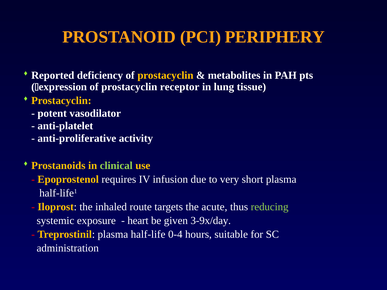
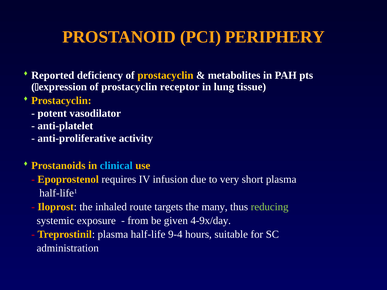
clinical colour: light green -> light blue
acute: acute -> many
heart: heart -> from
3-9x/day: 3-9x/day -> 4-9x/day
0-4: 0-4 -> 9-4
